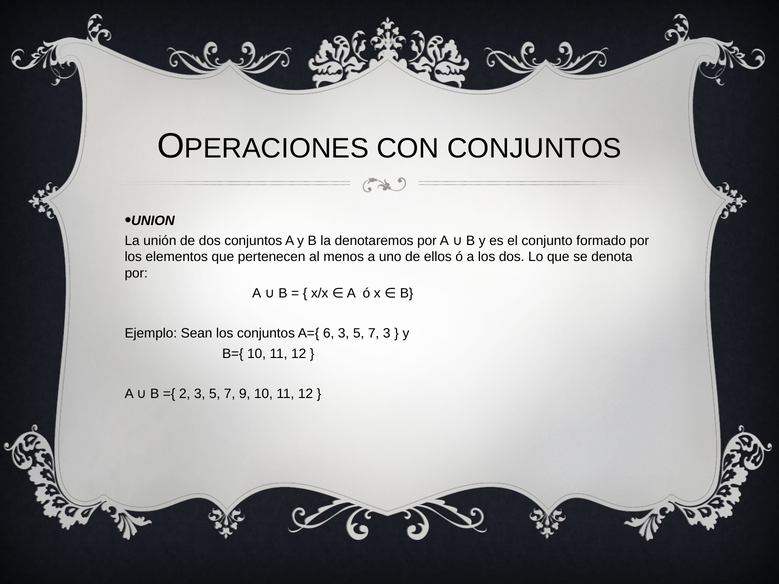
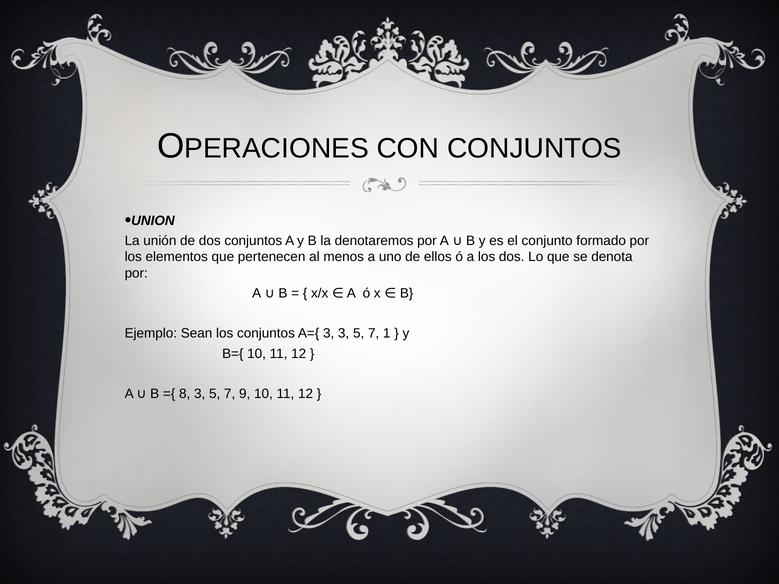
A={ 6: 6 -> 3
7 3: 3 -> 1
2: 2 -> 8
